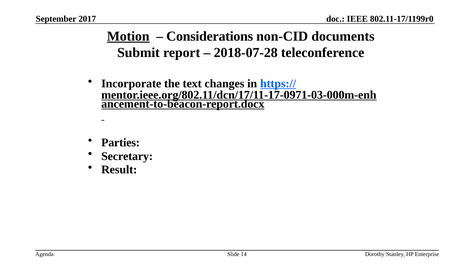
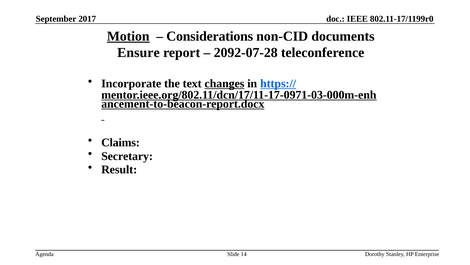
Submit: Submit -> Ensure
2018-07-28: 2018-07-28 -> 2092-07-28
changes underline: none -> present
Parties: Parties -> Claims
